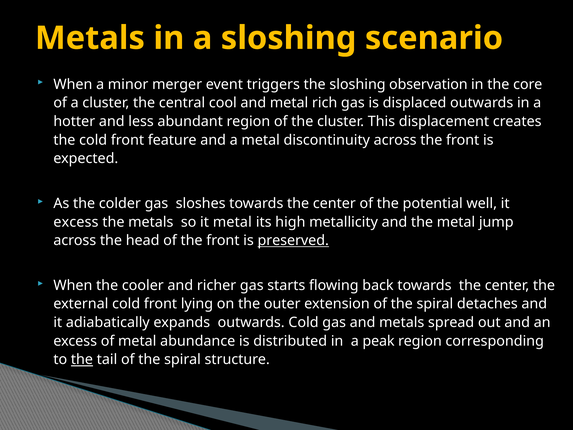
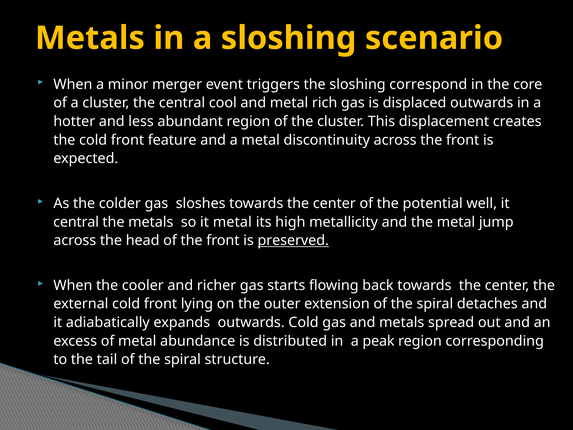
observation: observation -> correspond
excess at (76, 222): excess -> central
the at (82, 359) underline: present -> none
